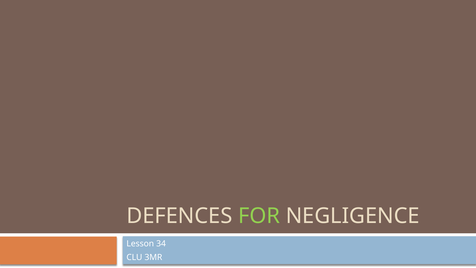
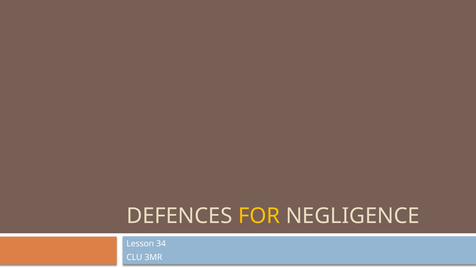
FOR colour: light green -> yellow
